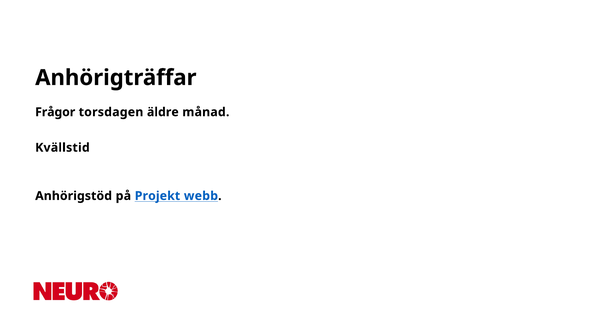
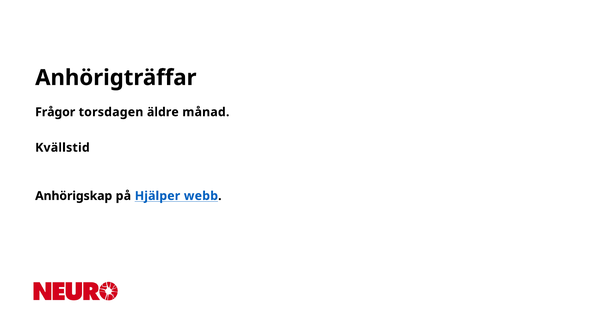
Anhörigstöd: Anhörigstöd -> Anhörigskap
Projekt: Projekt -> Hjälper
